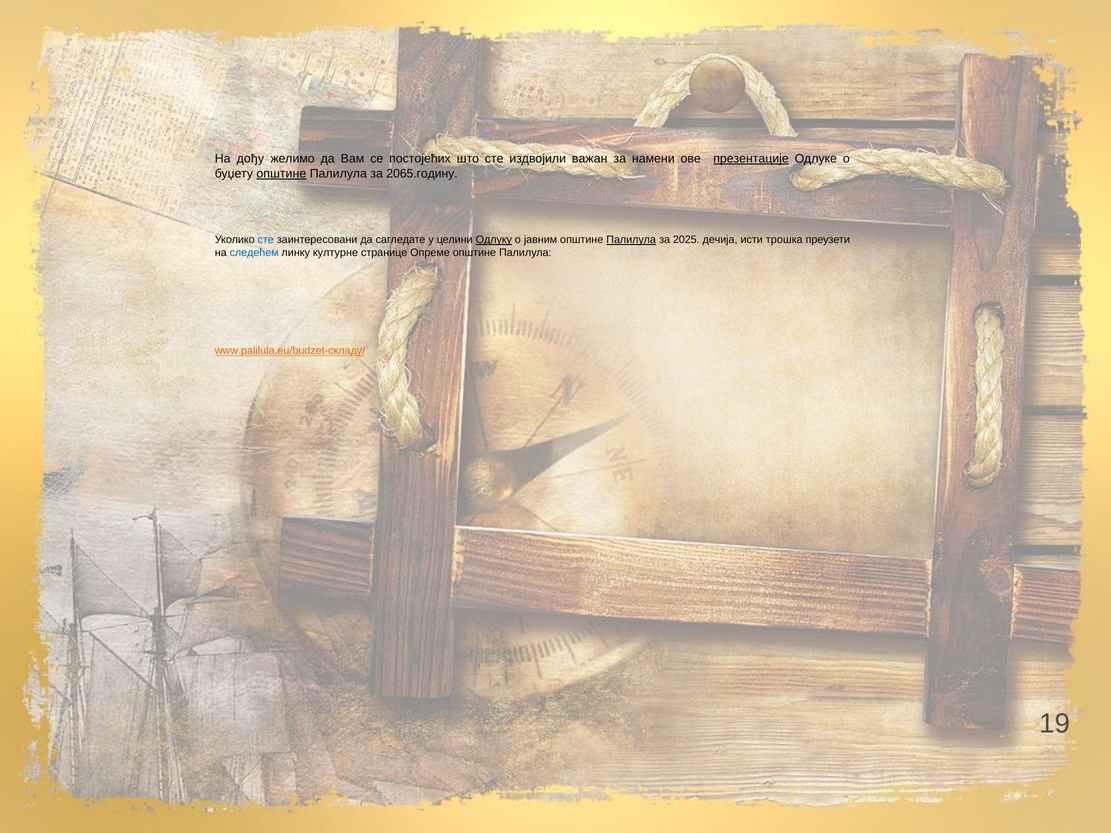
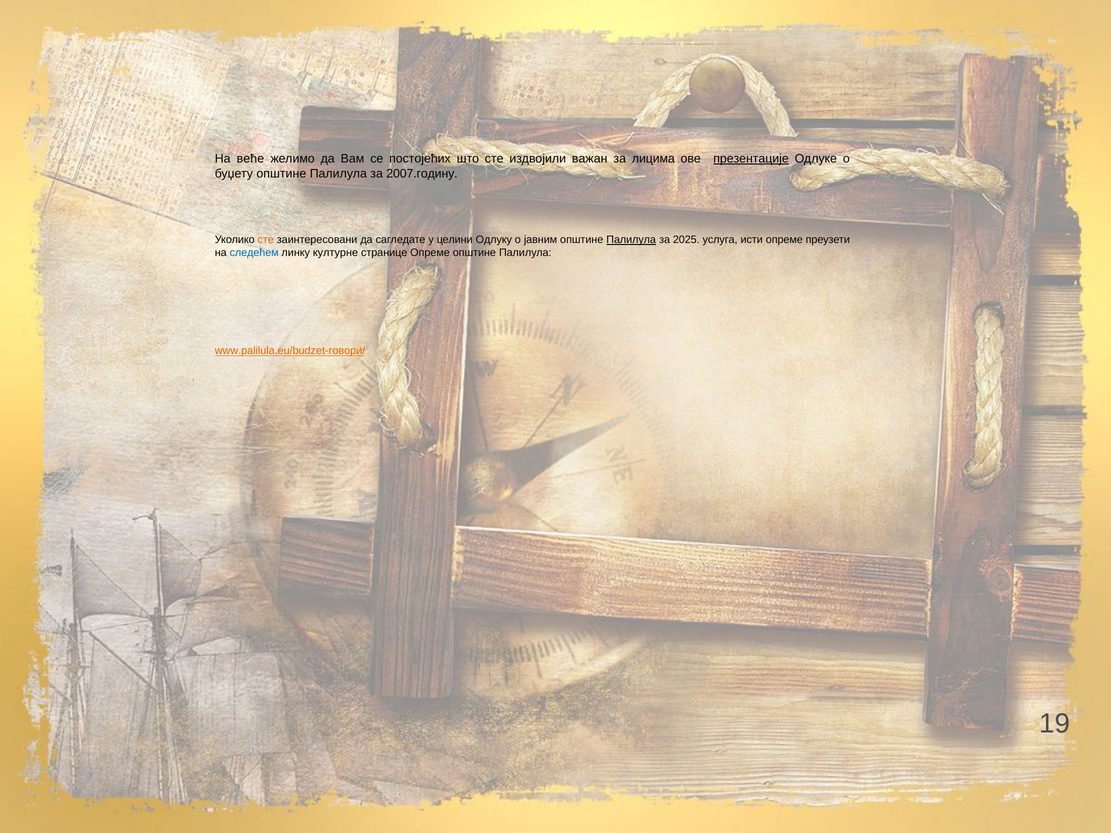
дођу: дођу -> веће
намени: намени -> лицима
општине at (281, 174) underline: present -> none
2065.годину: 2065.годину -> 2007.годину
сте at (266, 240) colour: blue -> orange
Одлуку underline: present -> none
дечија: дечија -> услуга
исти трошка: трошка -> опрeме
www.palilula.eu/budzet-складу/: www.palilula.eu/budzet-складу/ -> www.palilula.eu/budzet-говори/
